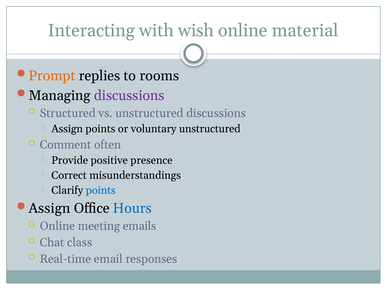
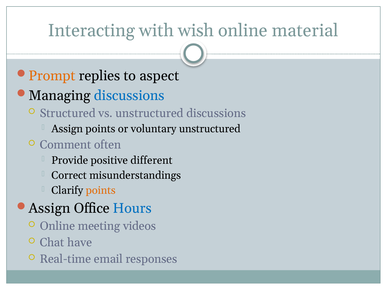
rooms: rooms -> aspect
discussions at (129, 96) colour: purple -> blue
presence: presence -> different
points at (101, 191) colour: blue -> orange
emails: emails -> videos
class: class -> have
